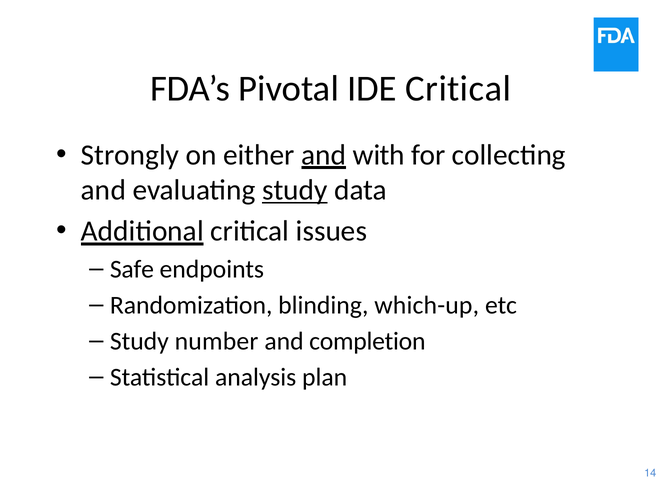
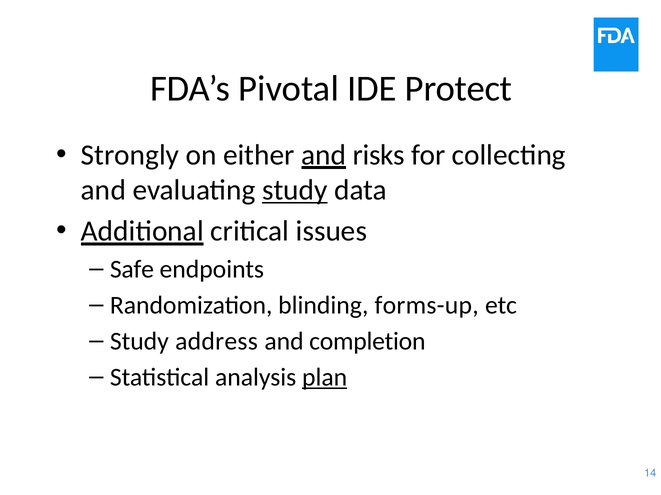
IDE Critical: Critical -> Protect
with: with -> risks
which-up: which-up -> forms-up
number: number -> address
plan underline: none -> present
